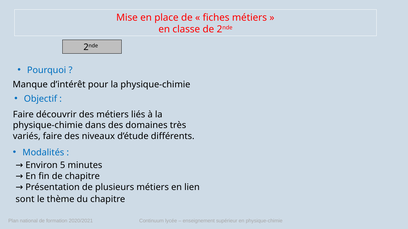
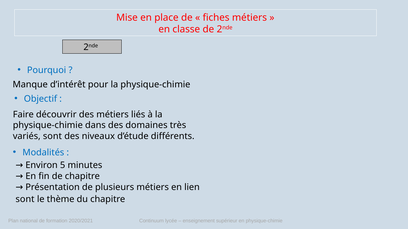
variés faire: faire -> sont
